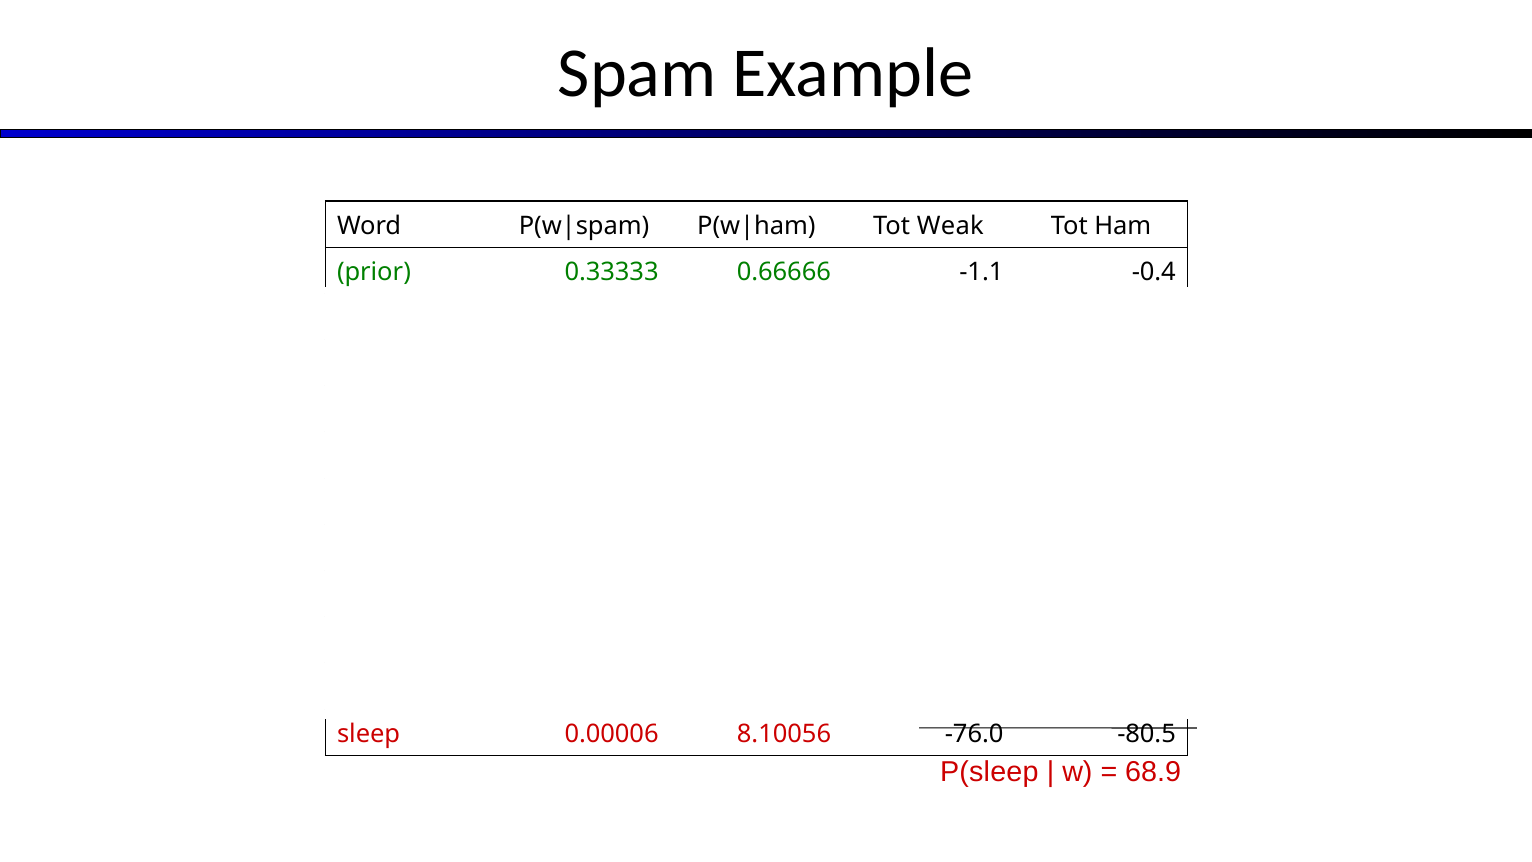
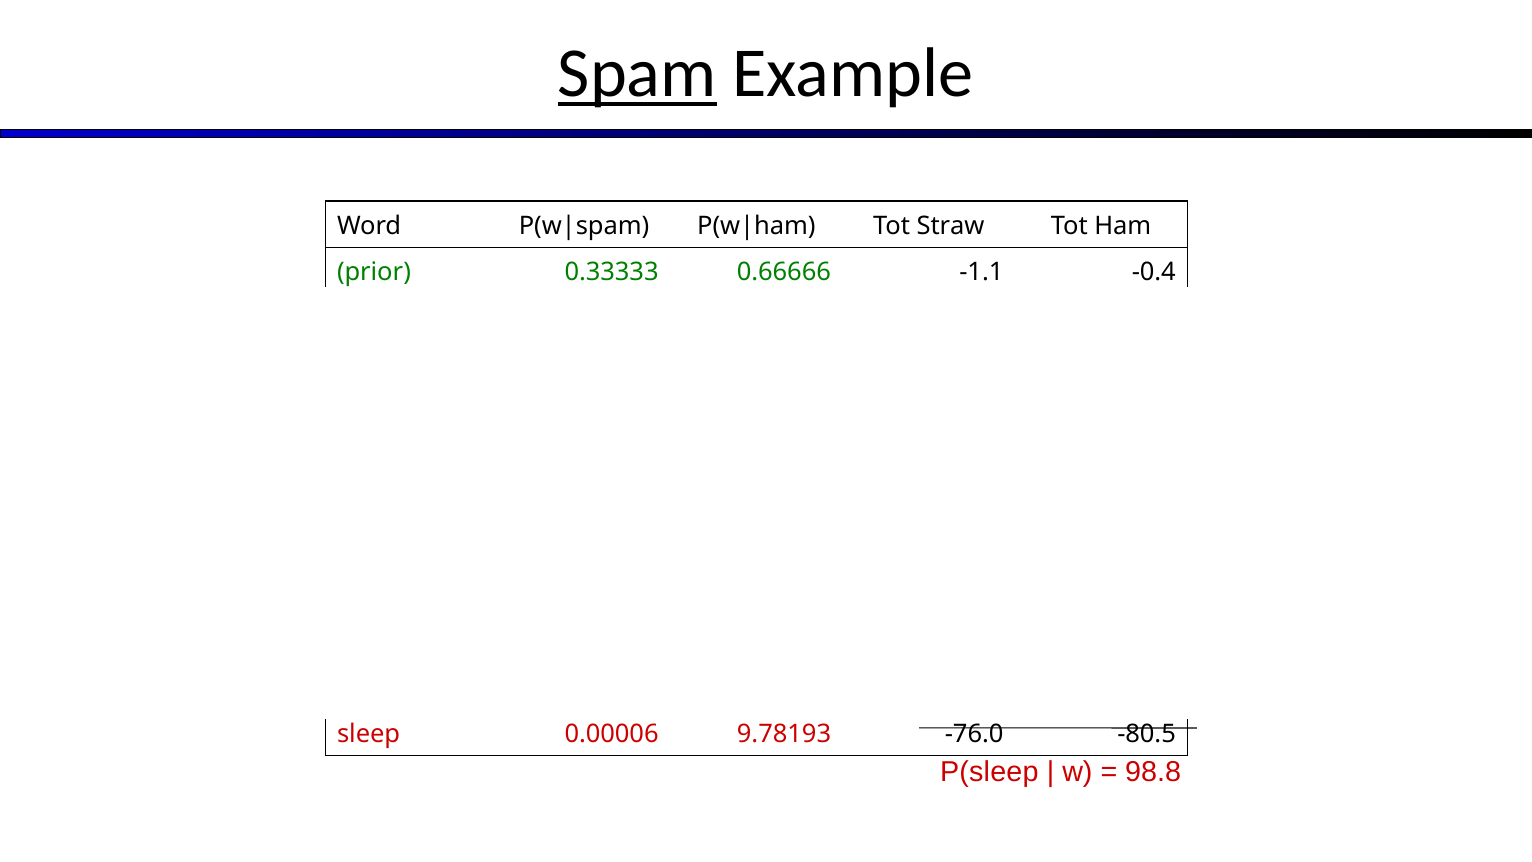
Spam underline: none -> present
Weak: Weak -> Straw
8.10056: 8.10056 -> 9.78193
68.9: 68.9 -> 98.8
